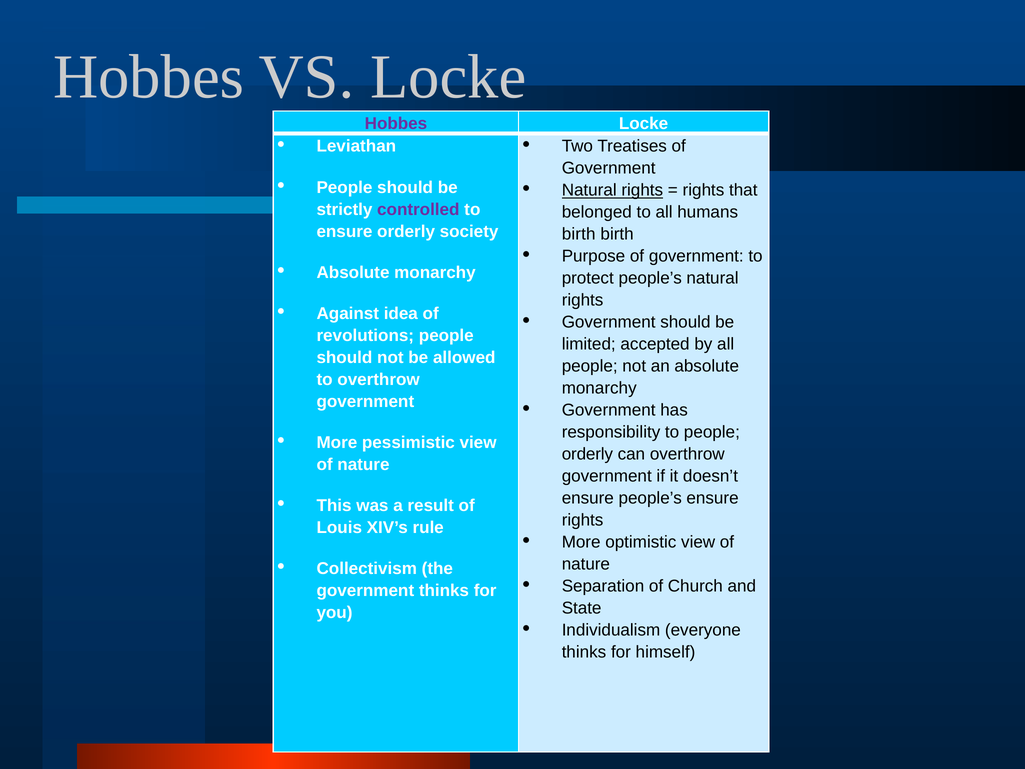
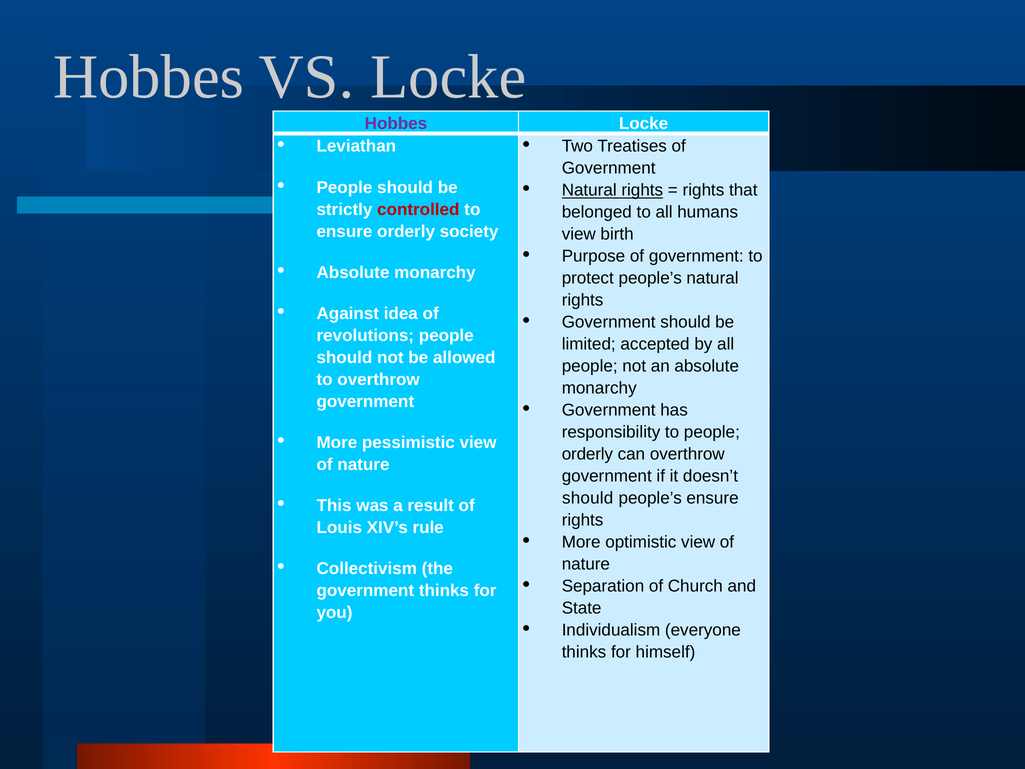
controlled colour: purple -> red
birth at (579, 234): birth -> view
ensure at (588, 498): ensure -> should
